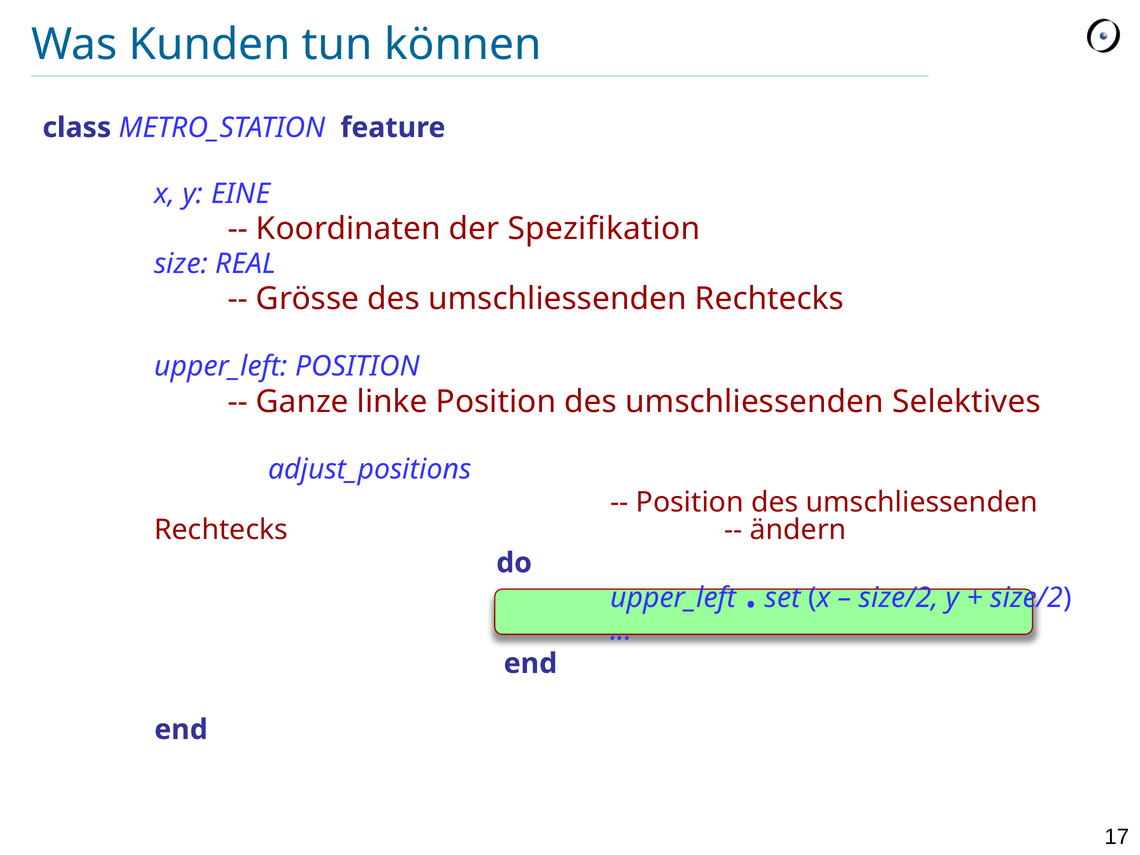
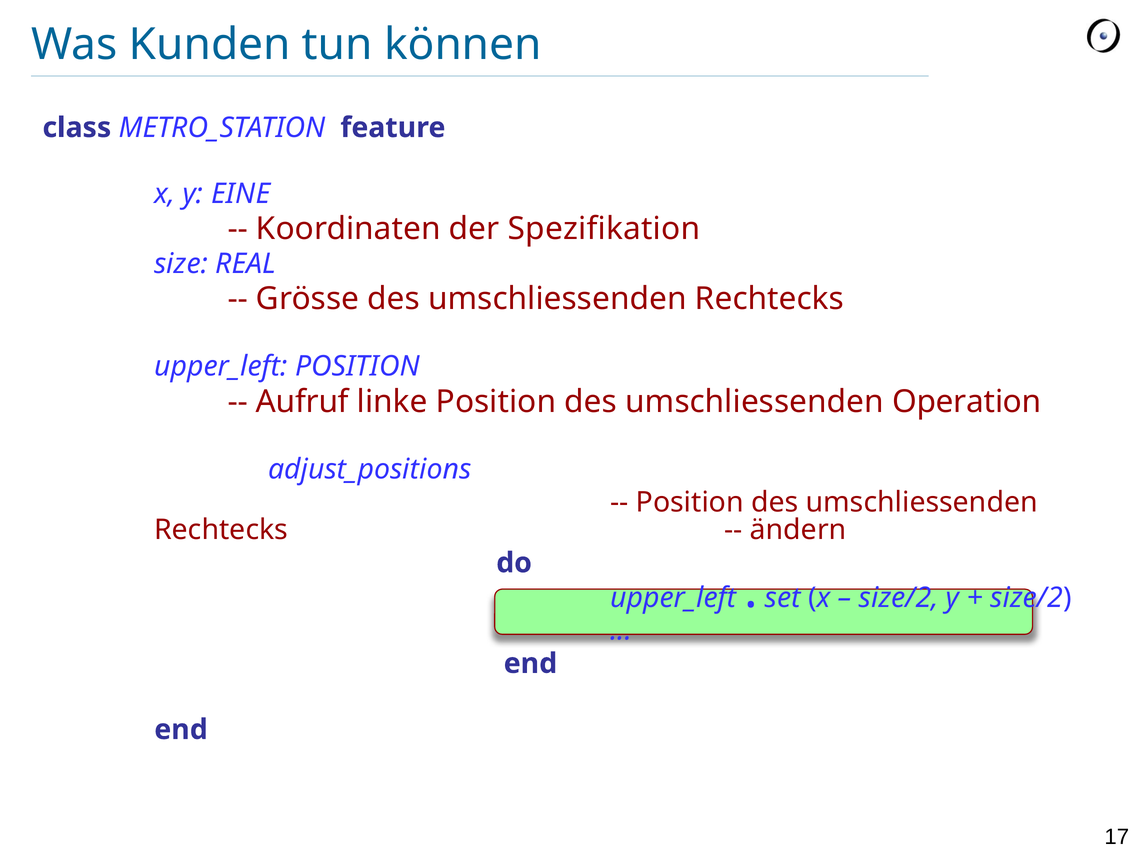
Ganze: Ganze -> Aufruf
Selektives: Selektives -> Operation
